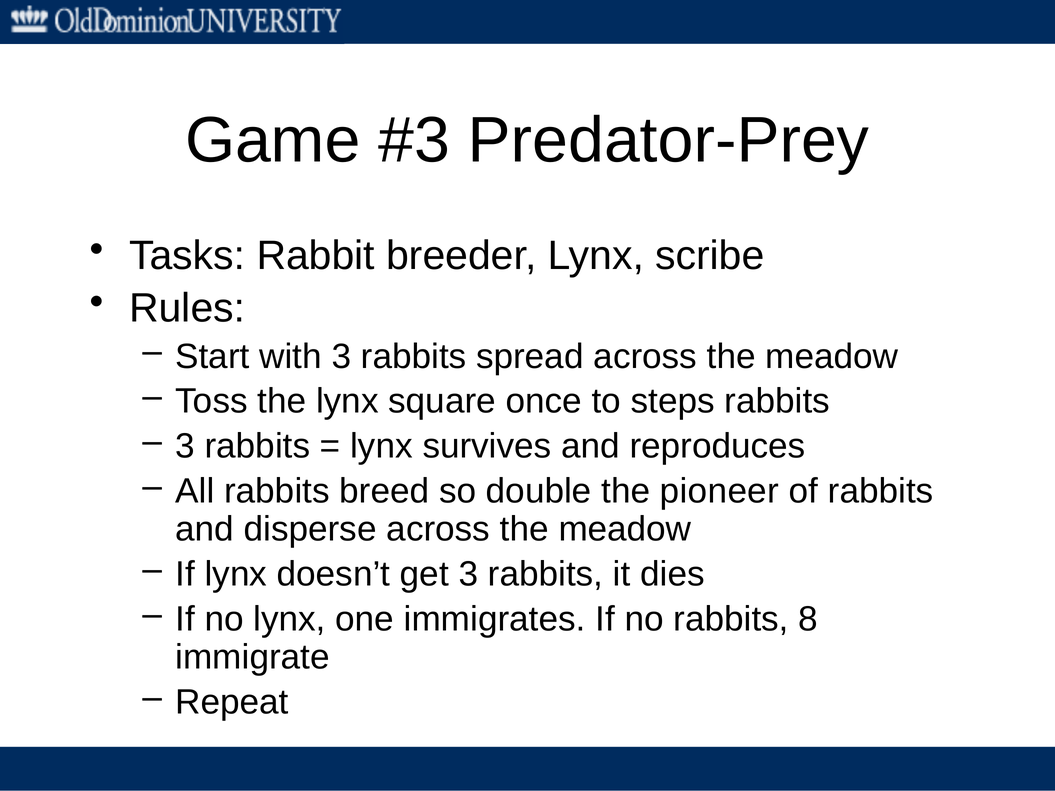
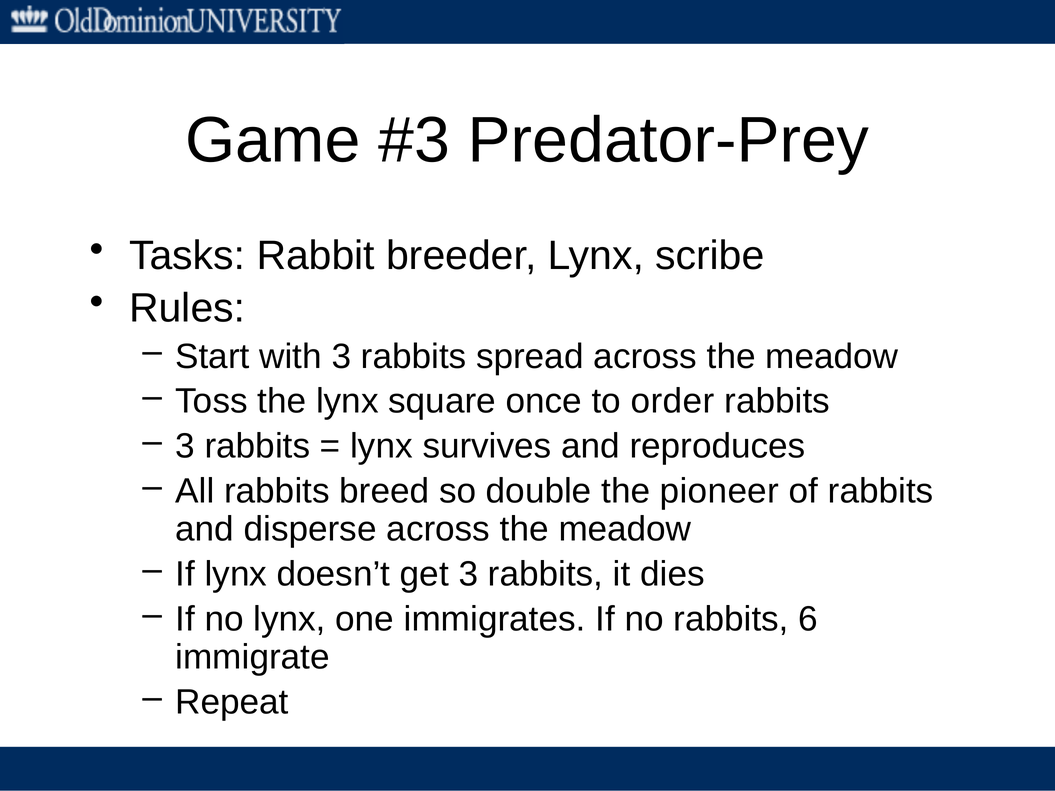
steps: steps -> order
8: 8 -> 6
